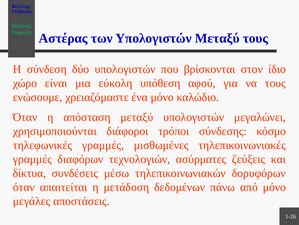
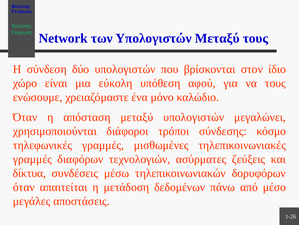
Αστέρας: Αστέρας -> Network
από μόνο: μόνο -> μέσο
